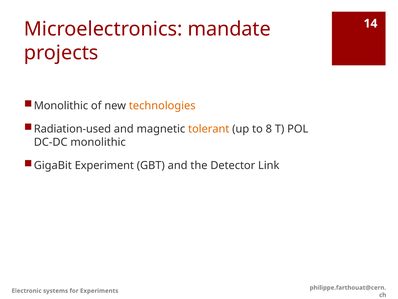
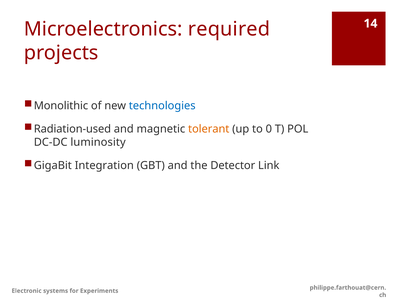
mandate: mandate -> required
technologies colour: orange -> blue
8: 8 -> 0
DC-DC monolithic: monolithic -> luminosity
Experiment: Experiment -> Integration
